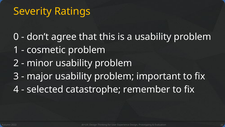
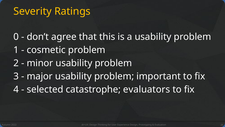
remember: remember -> evaluators
